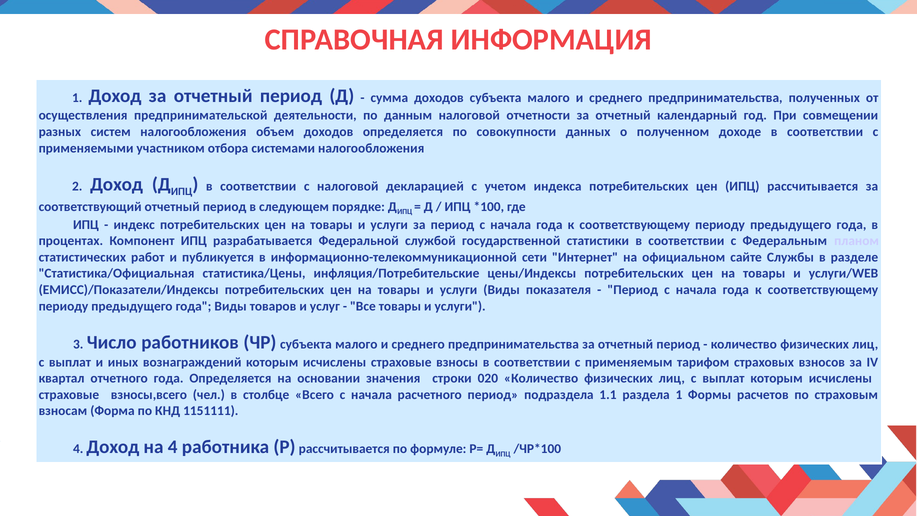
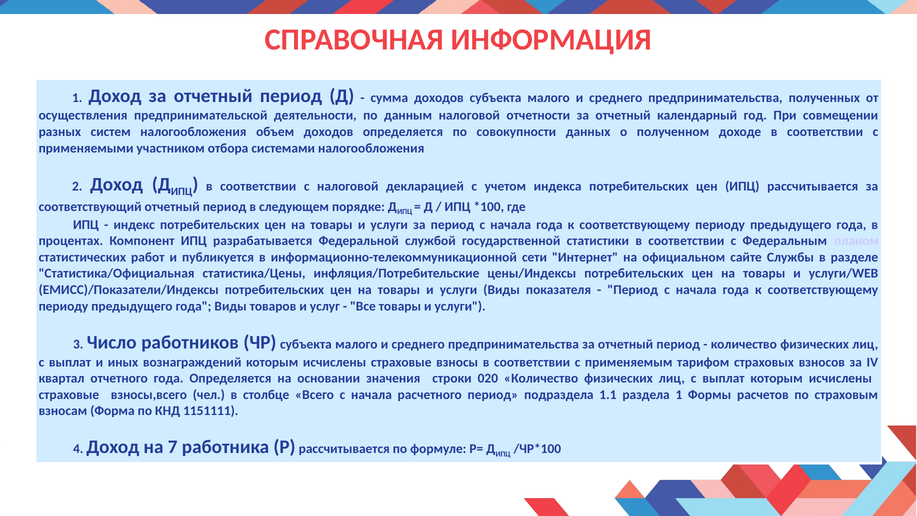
на 4: 4 -> 7
